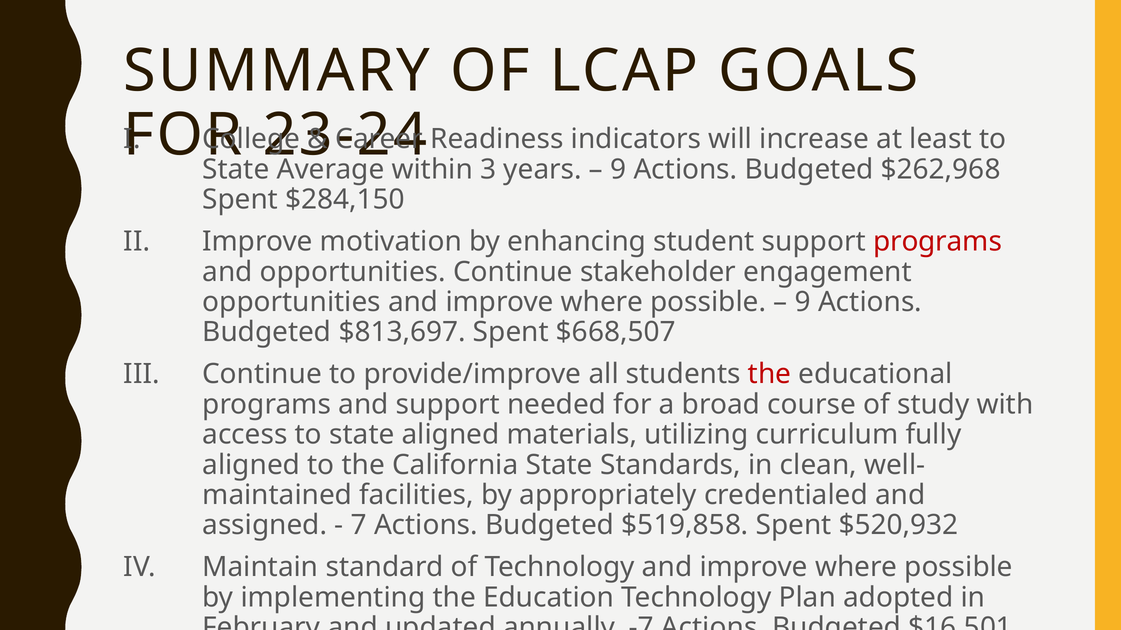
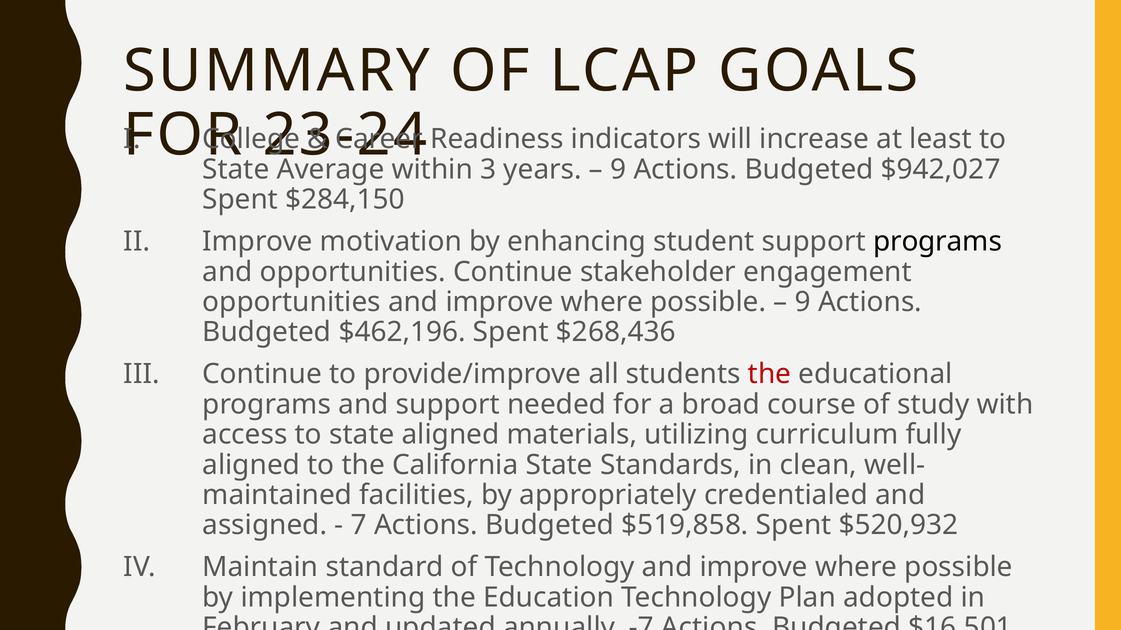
$262,968: $262,968 -> $942,027
programs at (938, 242) colour: red -> black
$813,697: $813,697 -> $462,196
$668,507: $668,507 -> $268,436
